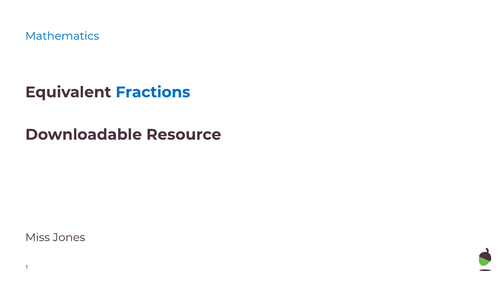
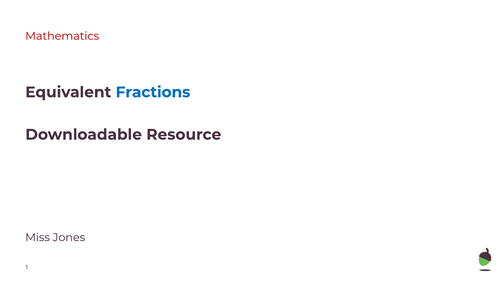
Mathematics colour: blue -> red
